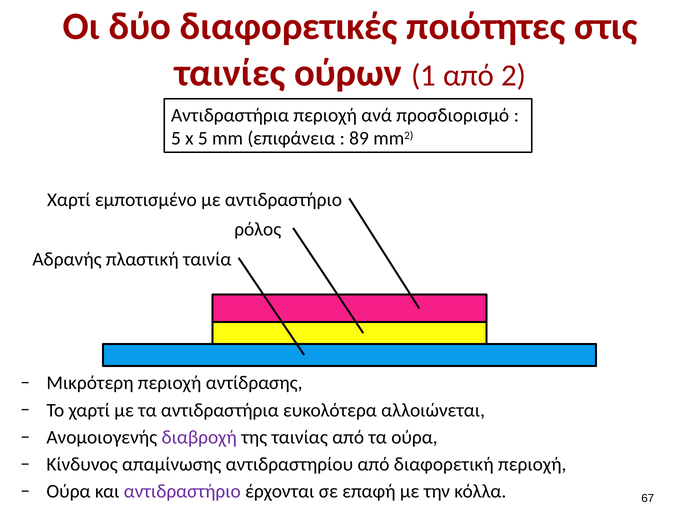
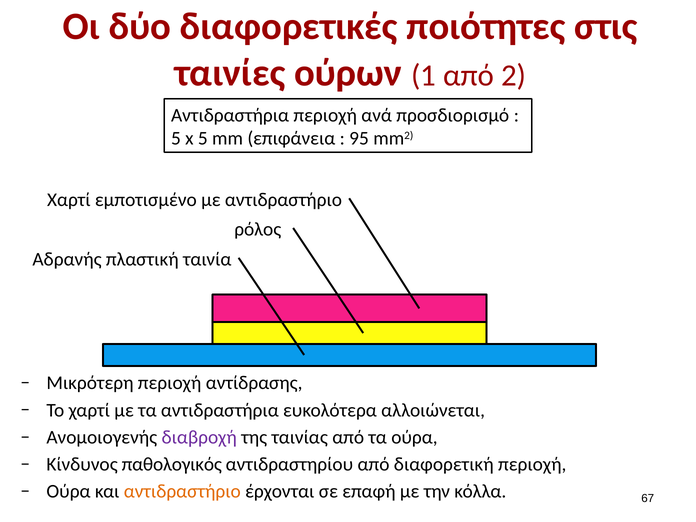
89: 89 -> 95
απαμίνωσης: απαμίνωσης -> παθολογικός
αντιδραστήριο at (182, 492) colour: purple -> orange
